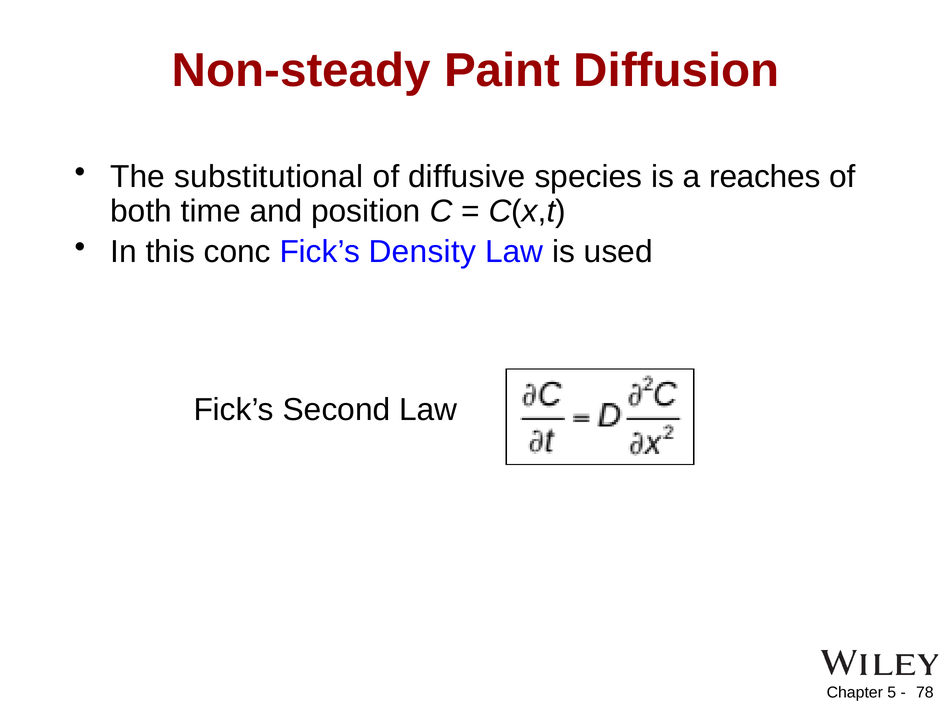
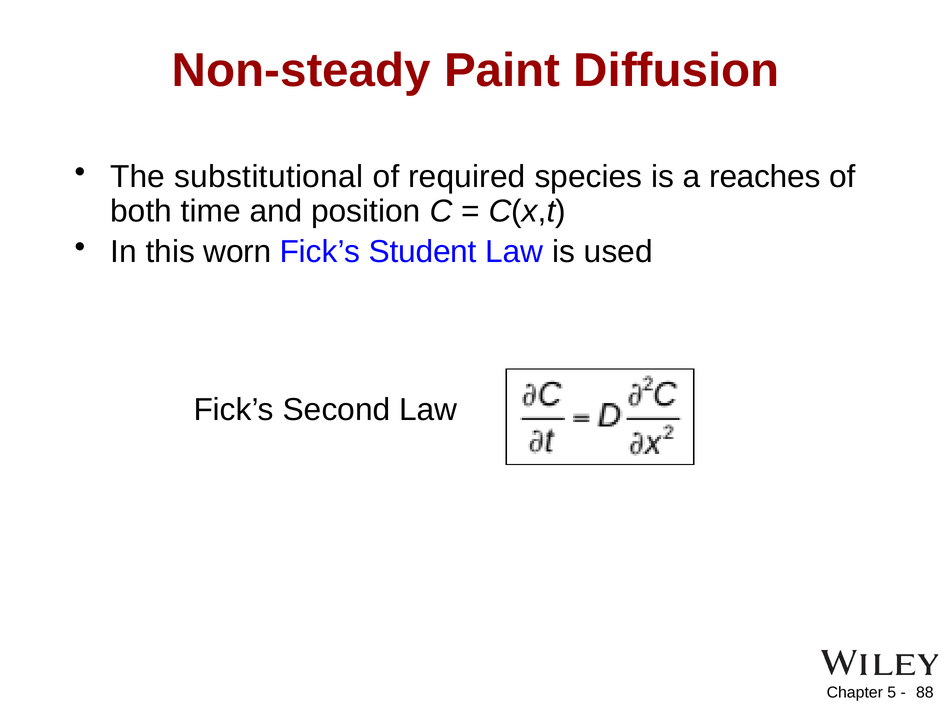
diffusive: diffusive -> required
conc: conc -> worn
Density: Density -> Student
78: 78 -> 88
